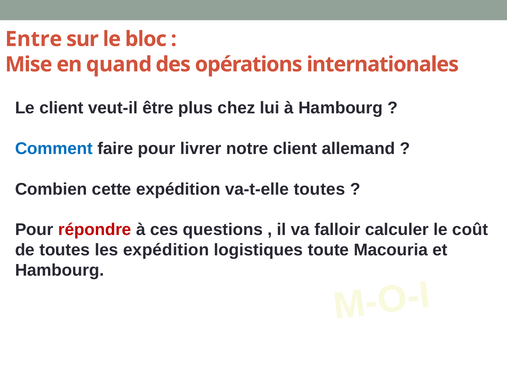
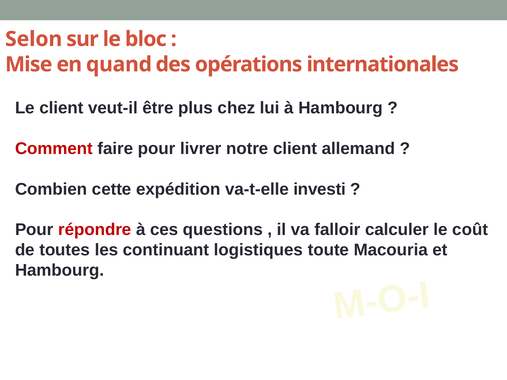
Entre: Entre -> Selon
Comment colour: blue -> red
va-t-elle toutes: toutes -> investi
les expédition: expédition -> continuant
